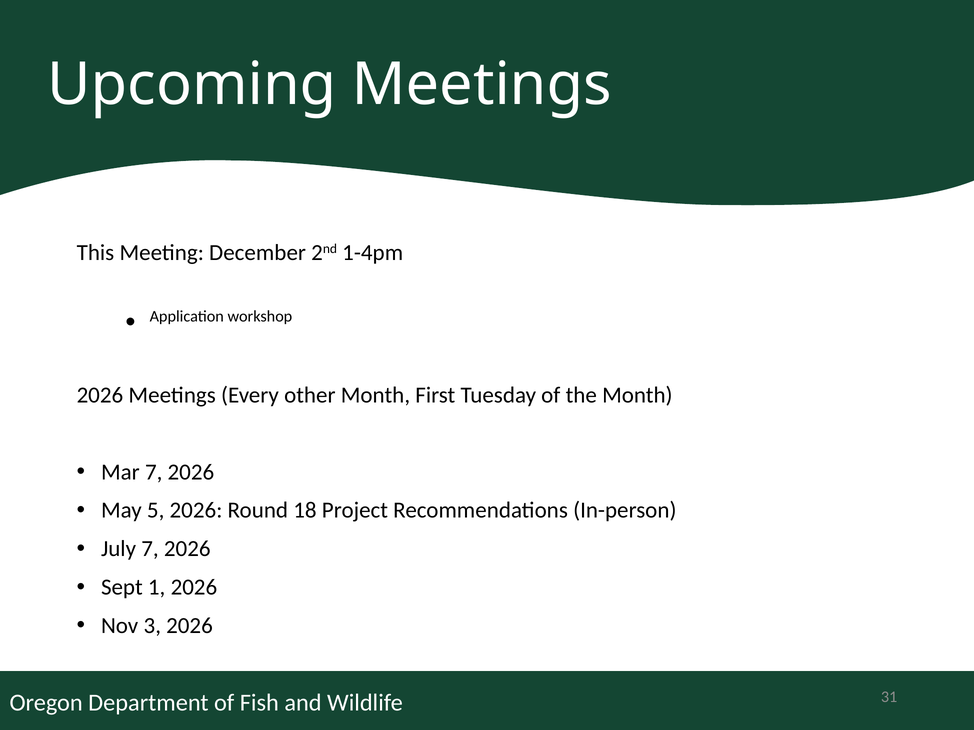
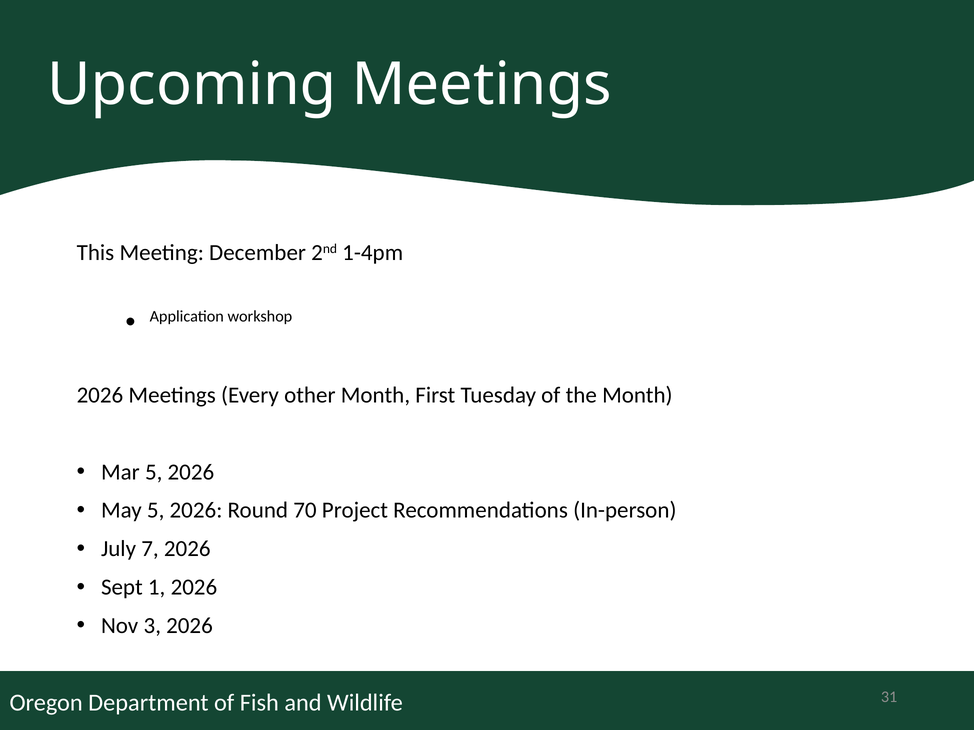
Mar 7: 7 -> 5
18: 18 -> 70
